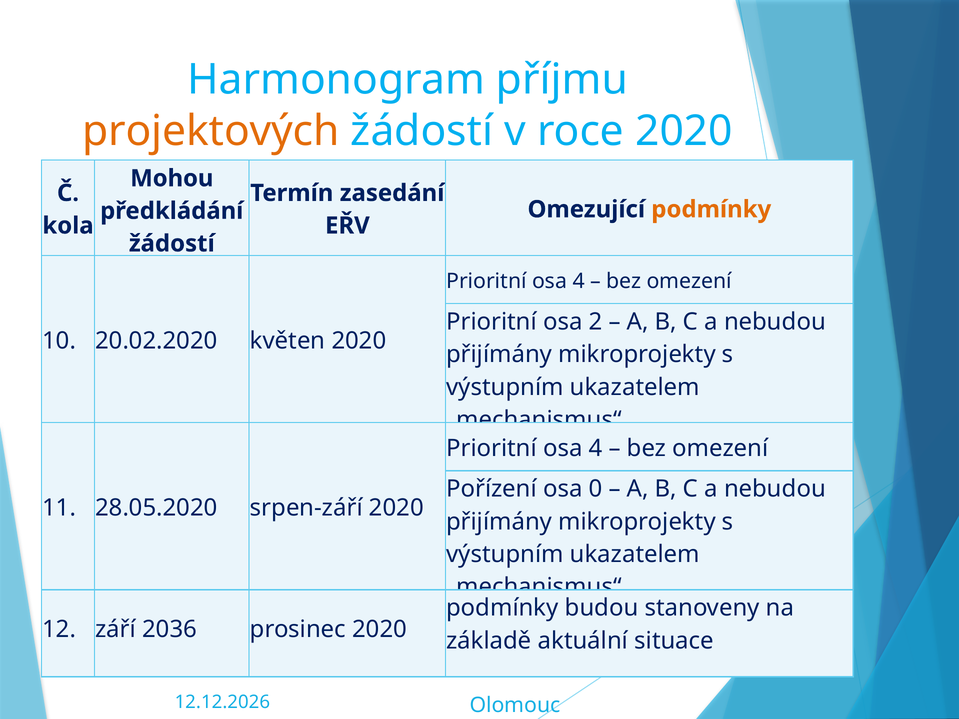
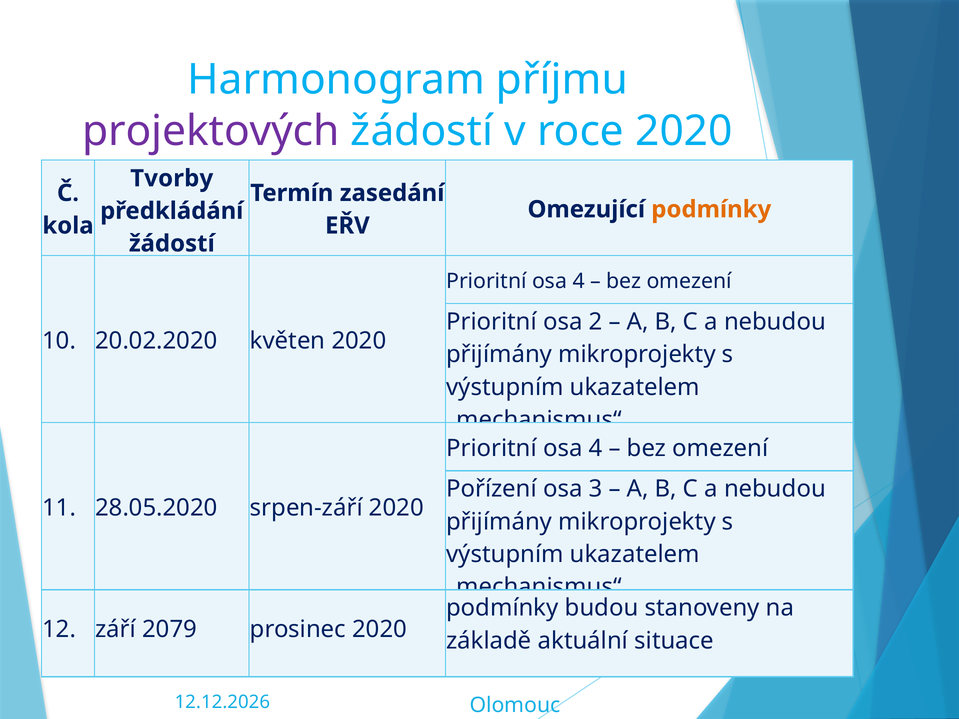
projektových colour: orange -> purple
Mohou: Mohou -> Tvorby
0: 0 -> 3
2036: 2036 -> 2079
